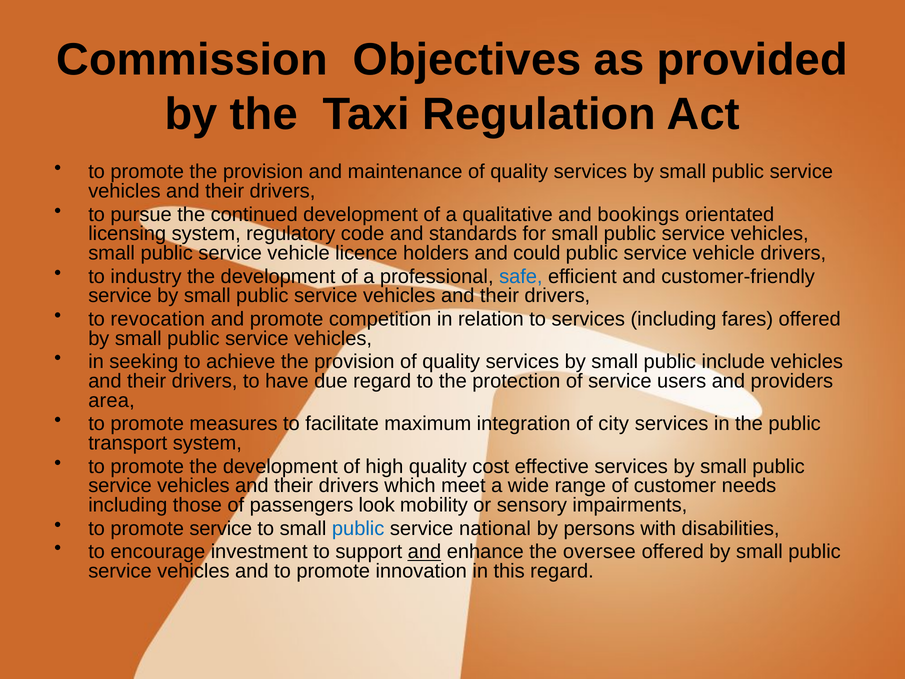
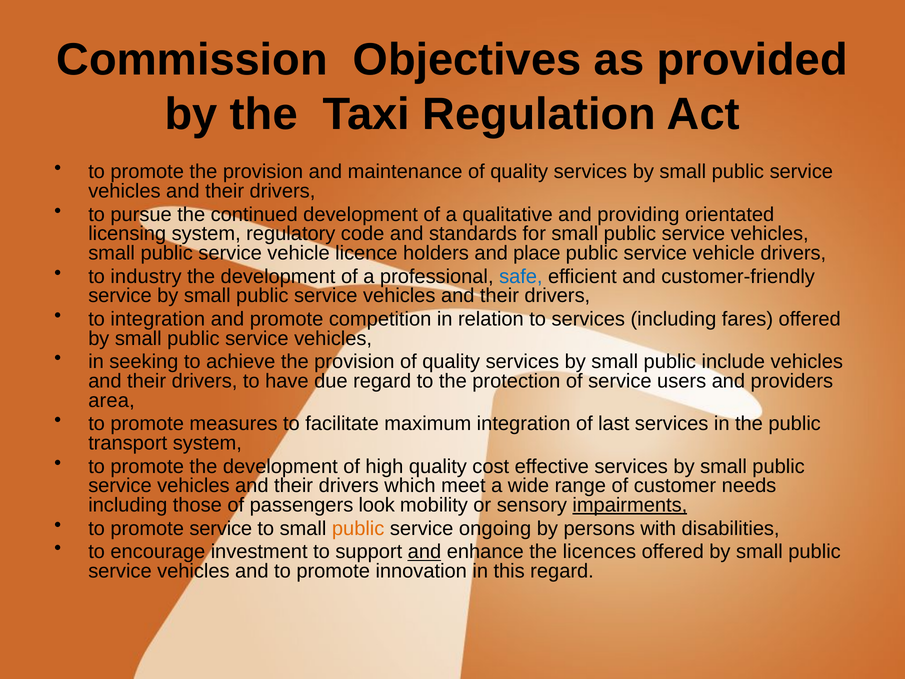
bookings: bookings -> providing
could: could -> place
to revocation: revocation -> integration
city: city -> last
impairments underline: none -> present
public at (358, 528) colour: blue -> orange
national: national -> ongoing
oversee: oversee -> licences
